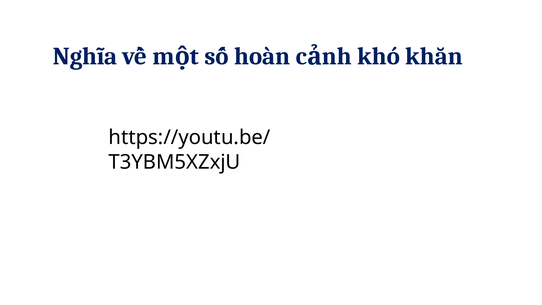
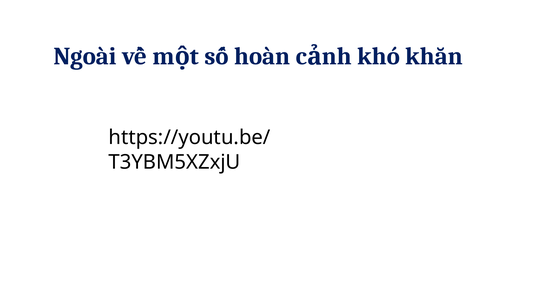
Nghĩa: Nghĩa -> Ngoài
